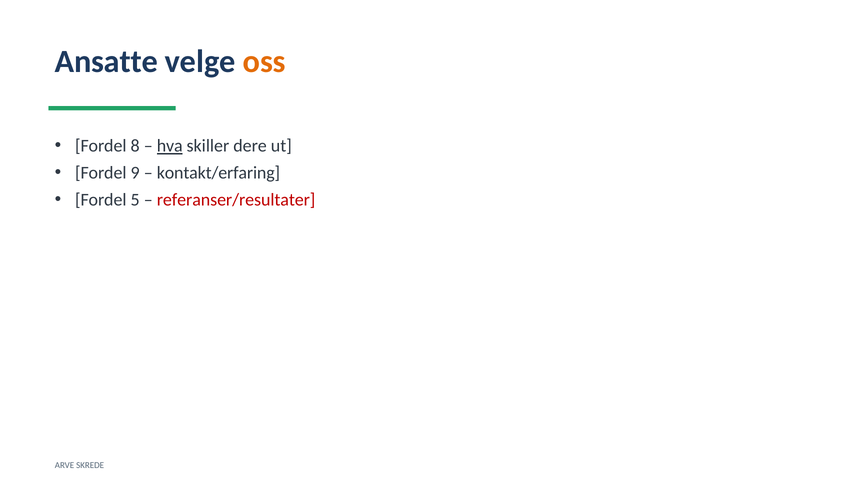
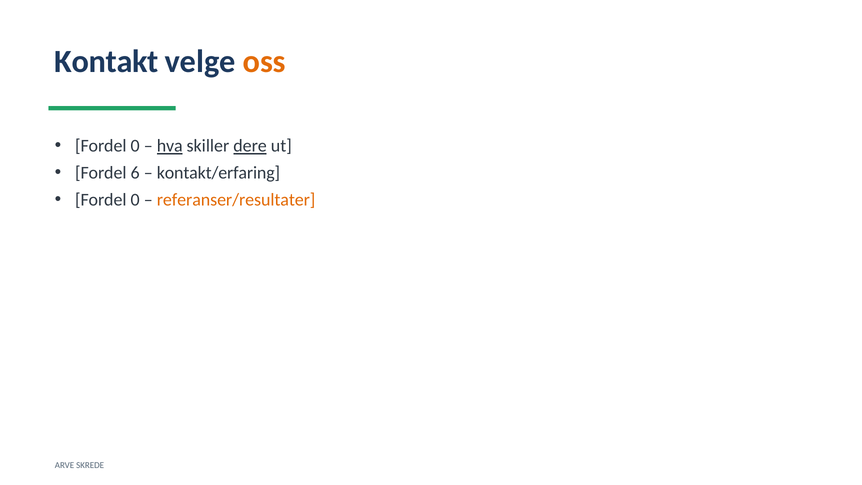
Ansatte: Ansatte -> Kontakt
8 at (135, 146): 8 -> 0
dere underline: none -> present
9: 9 -> 6
5 at (135, 200): 5 -> 0
referanser/resultater colour: red -> orange
